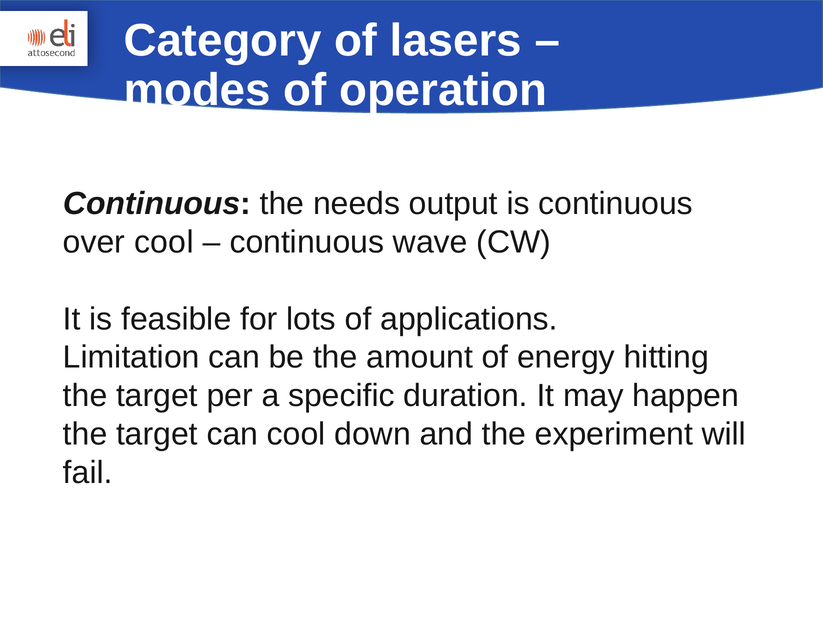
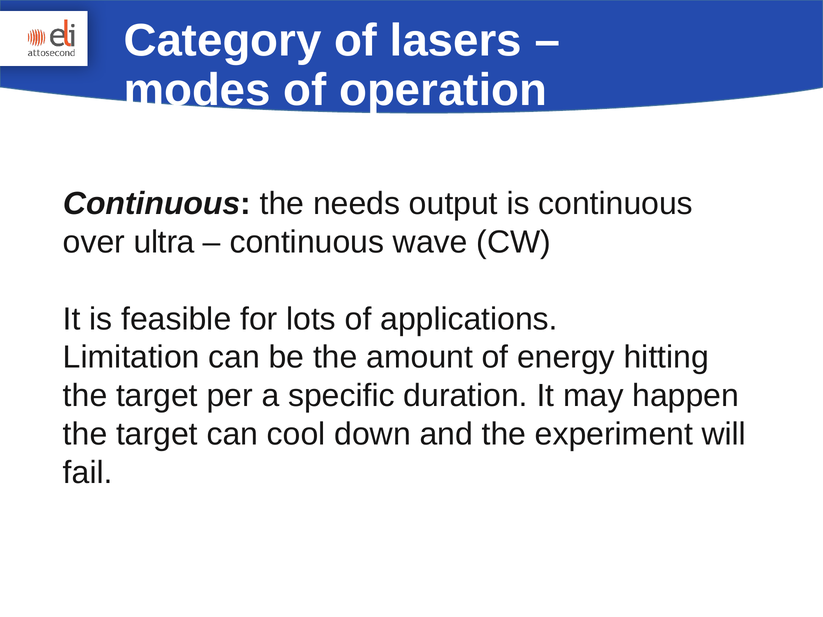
over cool: cool -> ultra
